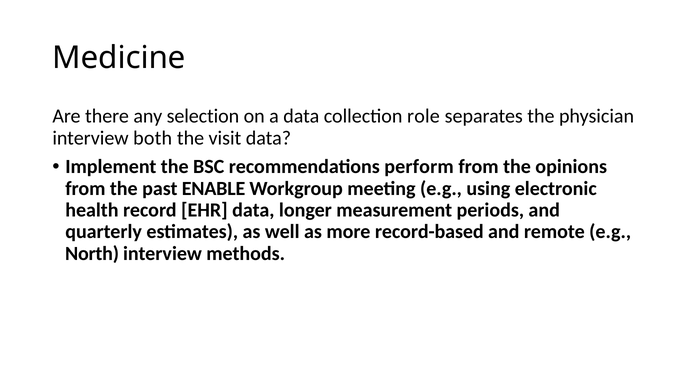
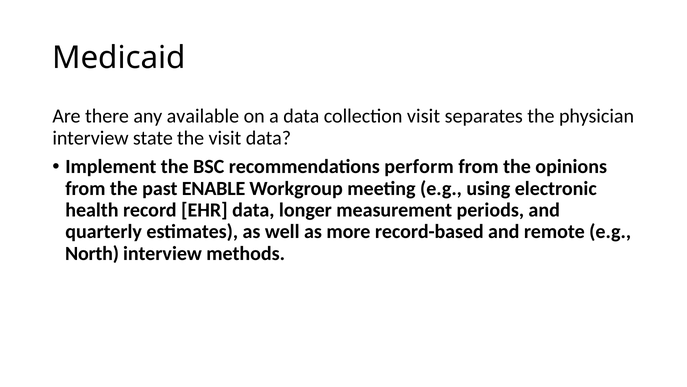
Medicine: Medicine -> Medicaid
selection: selection -> available
collection role: role -> visit
both: both -> state
